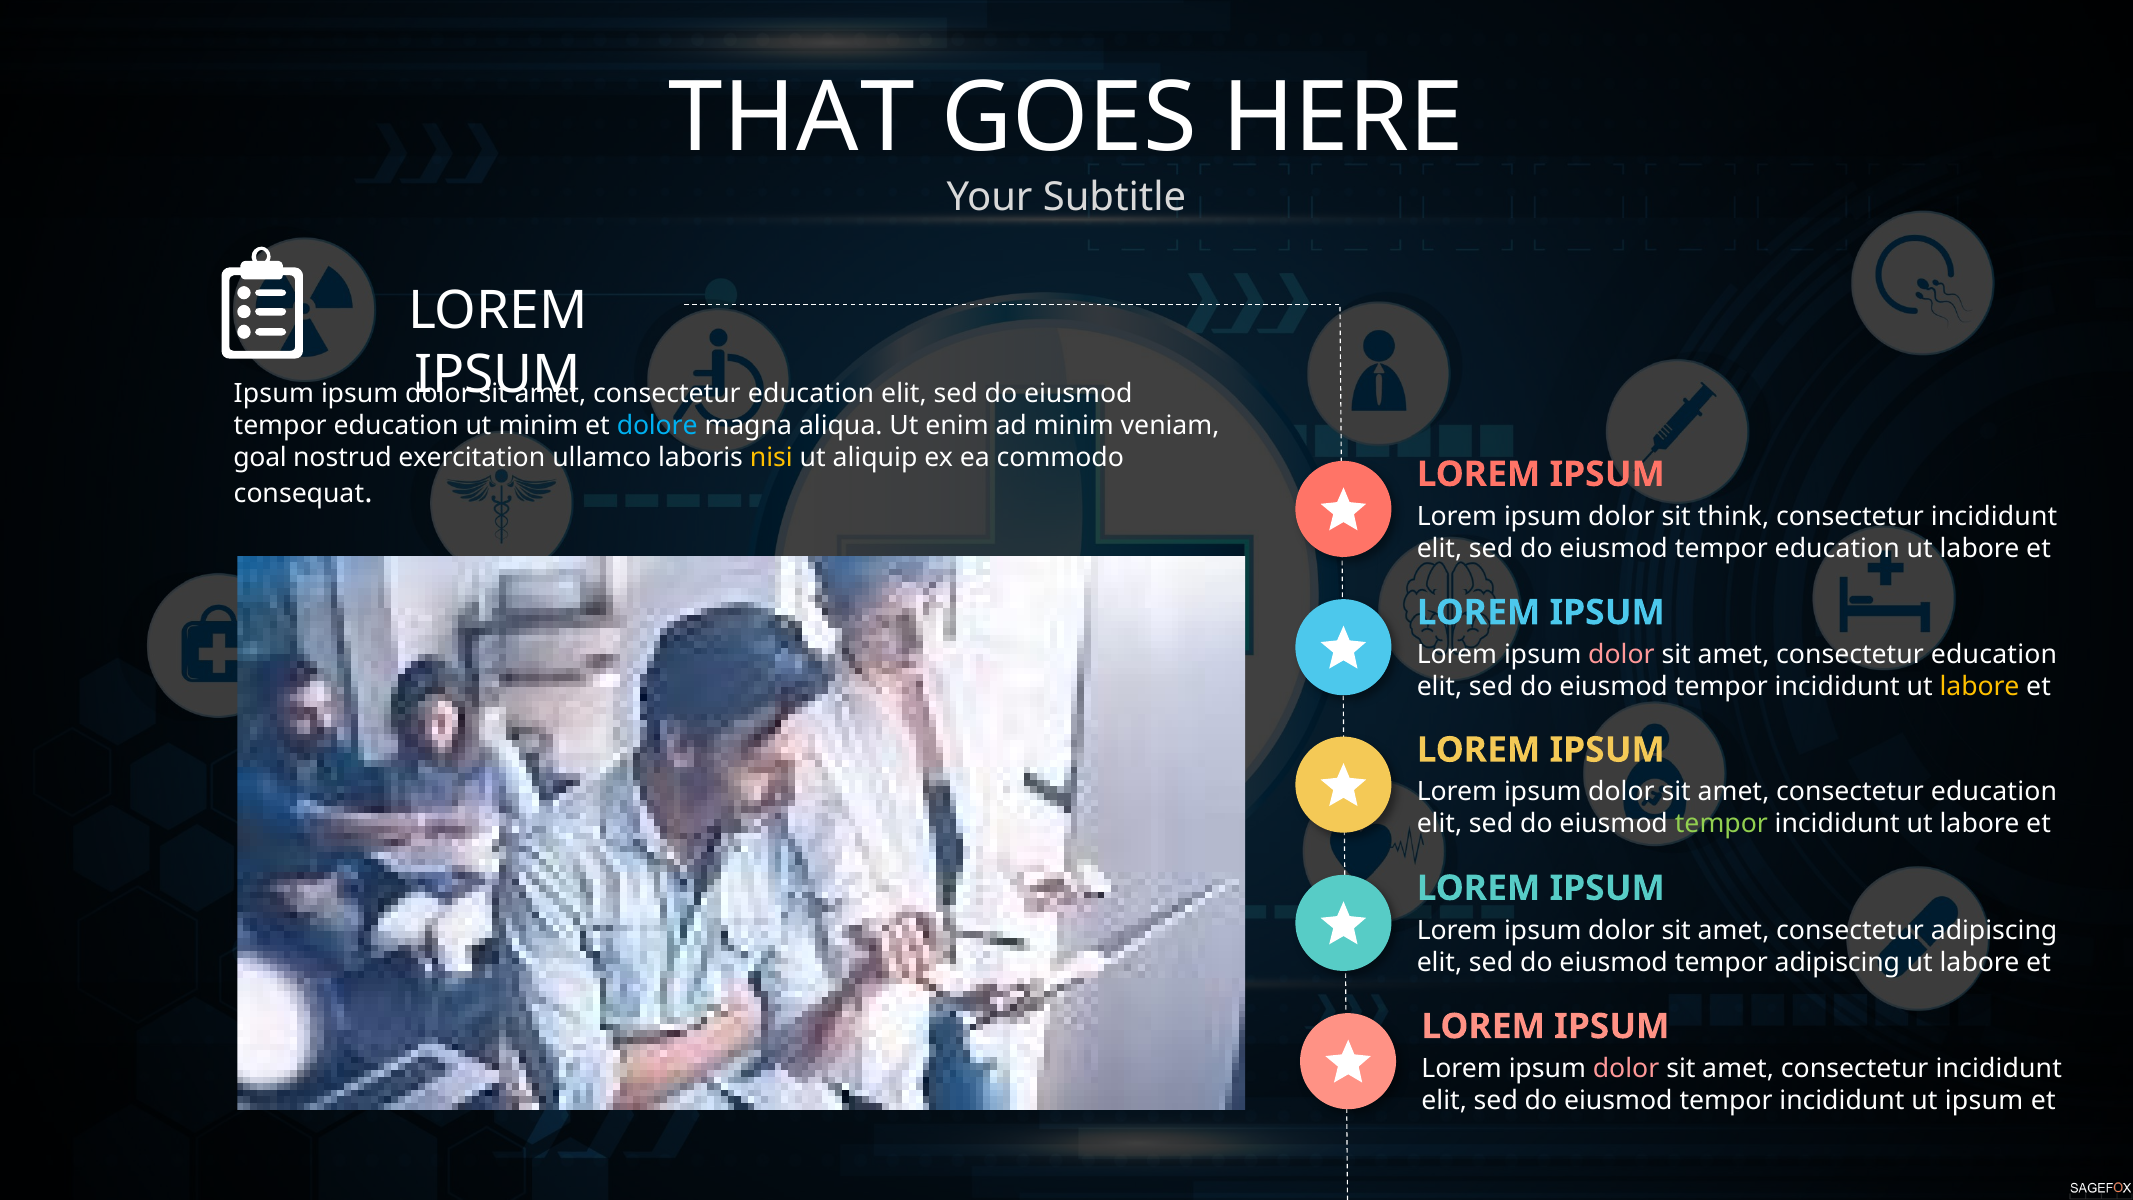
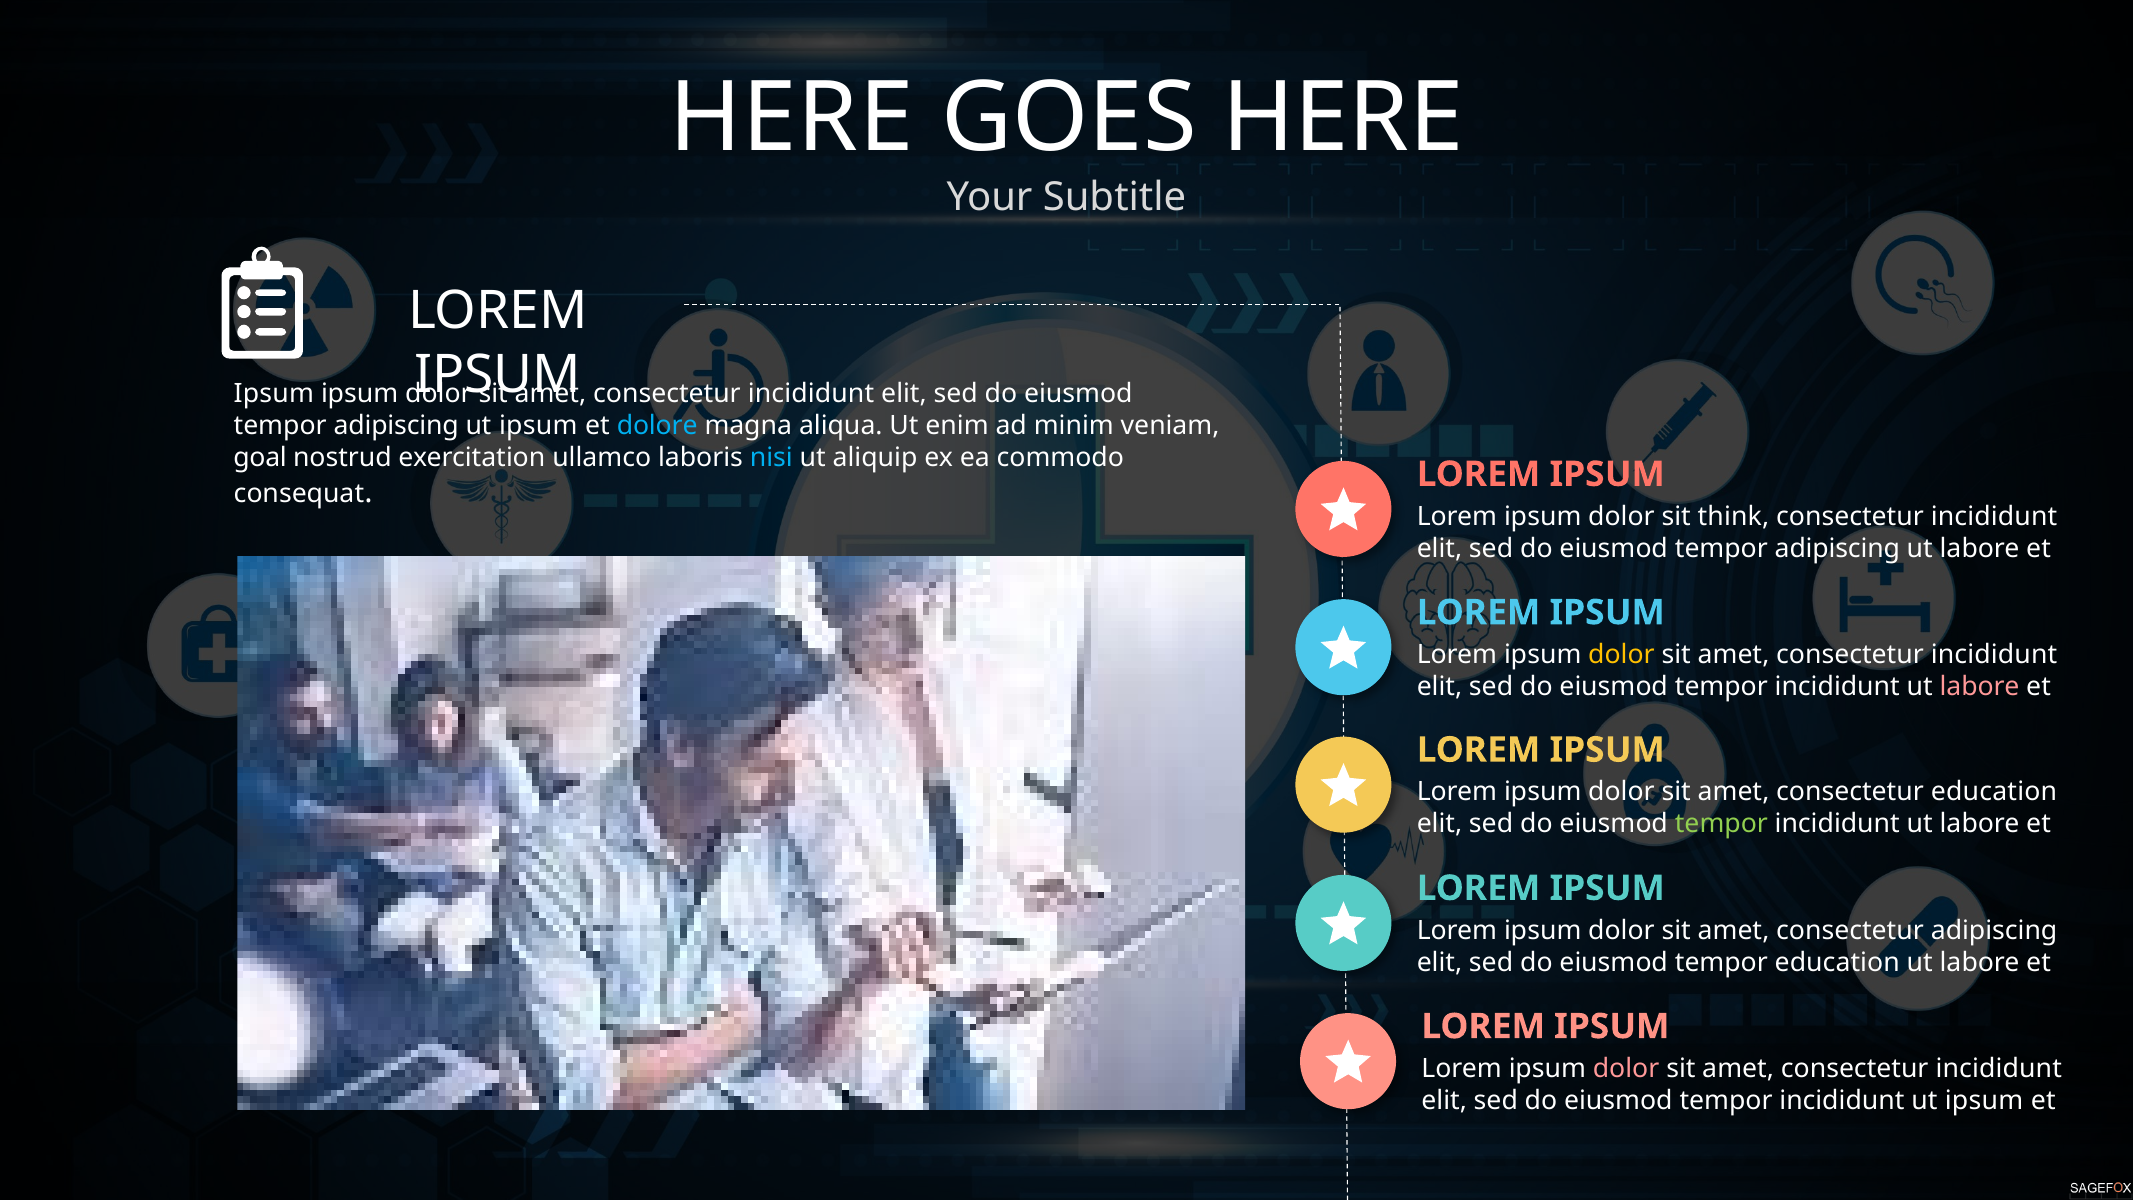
THAT at (791, 118): THAT -> HERE
education at (811, 394): education -> incididunt
education at (396, 426): education -> adipiscing
minim at (538, 426): minim -> ipsum
nisi colour: yellow -> light blue
education at (1837, 548): education -> adipiscing
dolor at (1621, 654) colour: pink -> yellow
education at (1994, 654): education -> incididunt
labore at (1980, 686) colour: yellow -> pink
tempor adipiscing: adipiscing -> education
